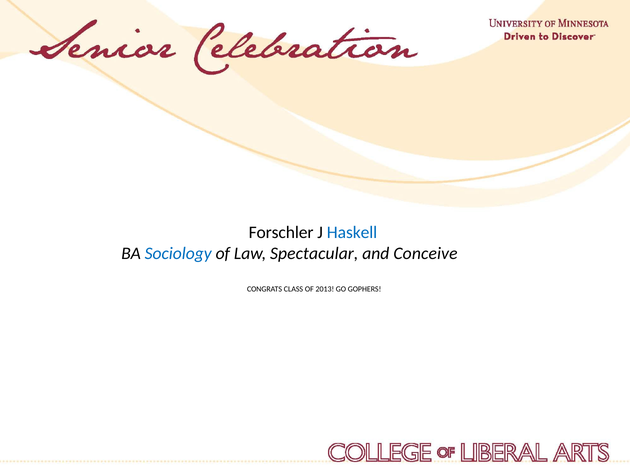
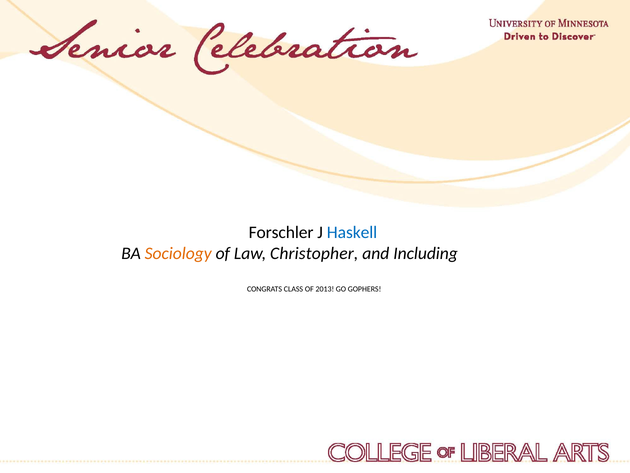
Sociology colour: blue -> orange
Spectacular: Spectacular -> Christopher
Conceive: Conceive -> Including
